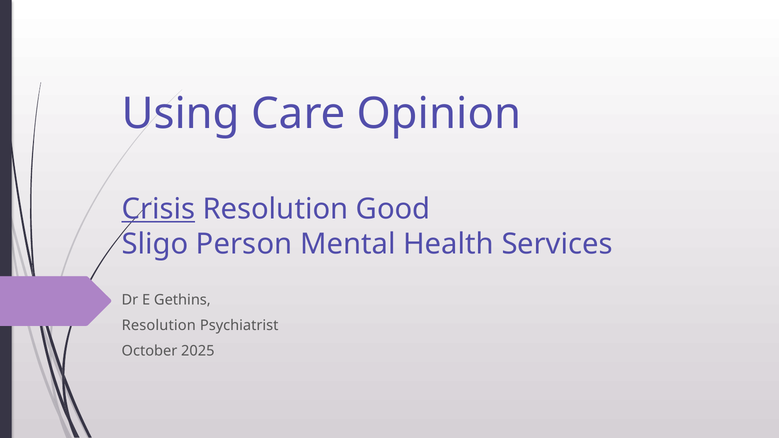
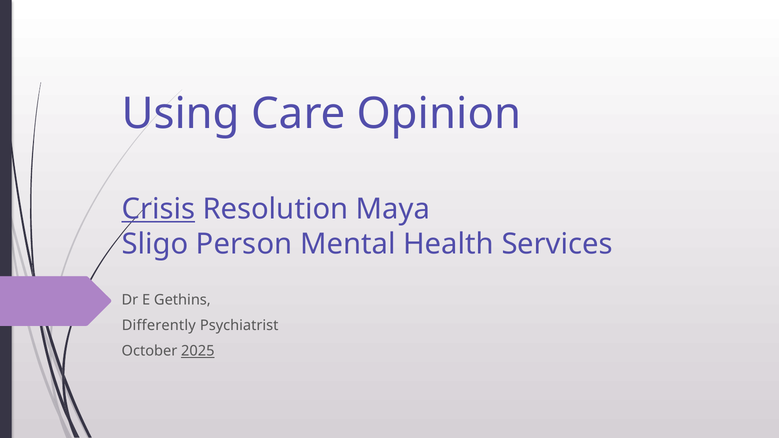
Good: Good -> Maya
Resolution at (159, 326): Resolution -> Differently
2025 underline: none -> present
